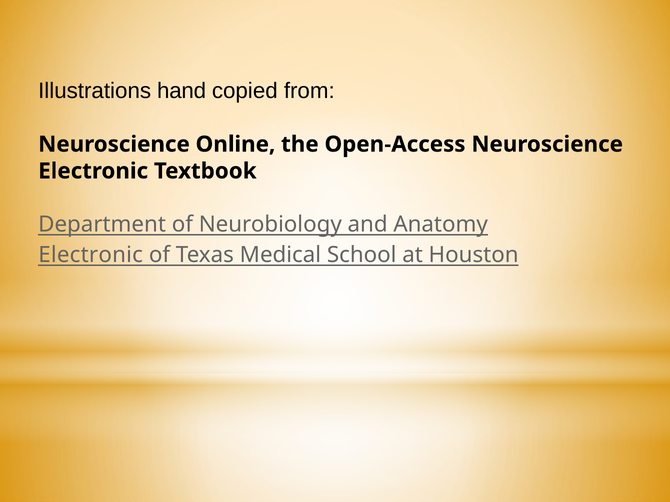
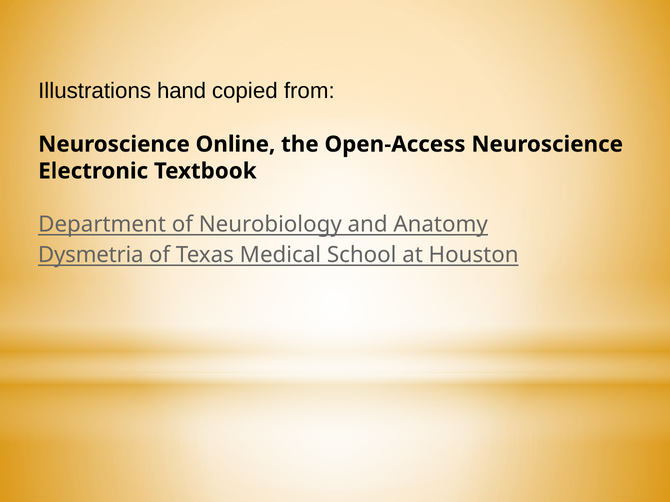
Electronic at (91, 255): Electronic -> Dysmetria
